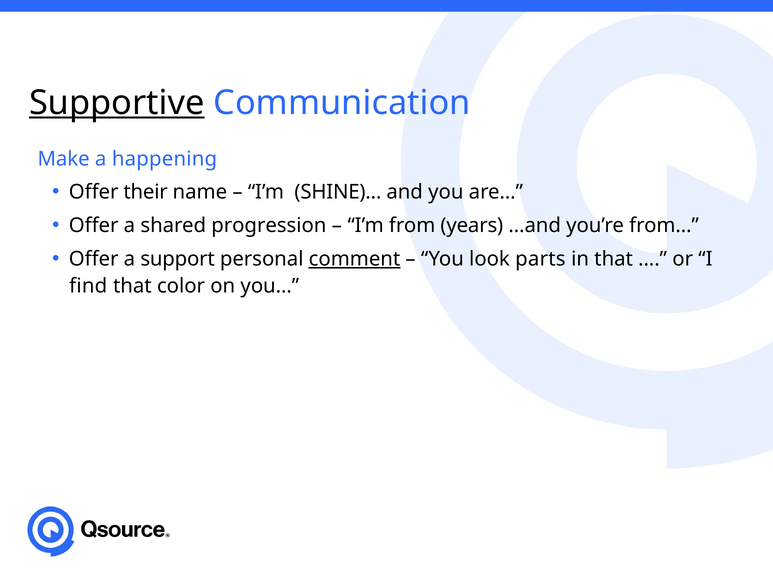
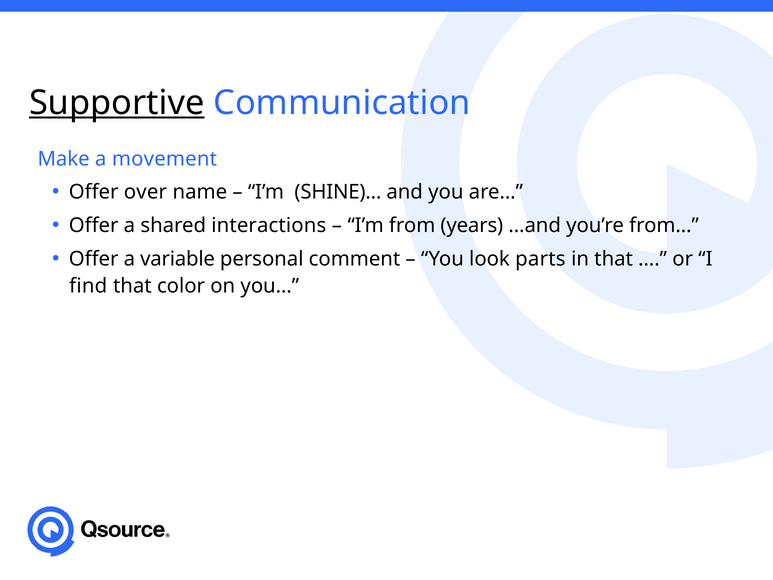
happening: happening -> movement
their: their -> over
progression: progression -> interactions
support: support -> variable
comment underline: present -> none
